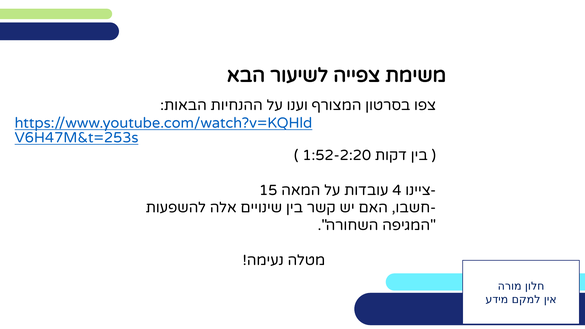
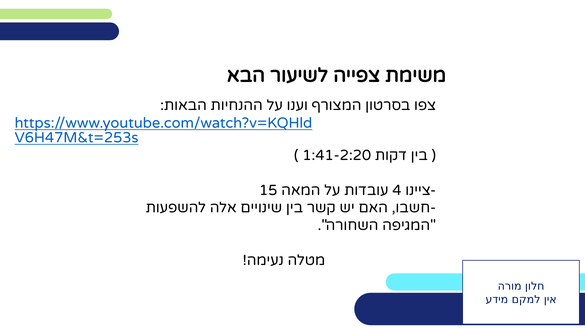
1:52-2:20: 1:52-2:20 -> 1:41-2:20
